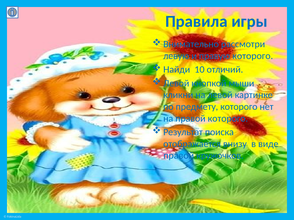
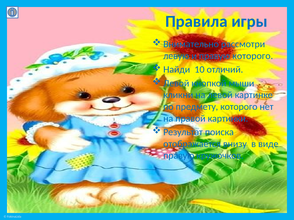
правой которого: которого -> картинки
правой at (179, 156): правой -> правую
